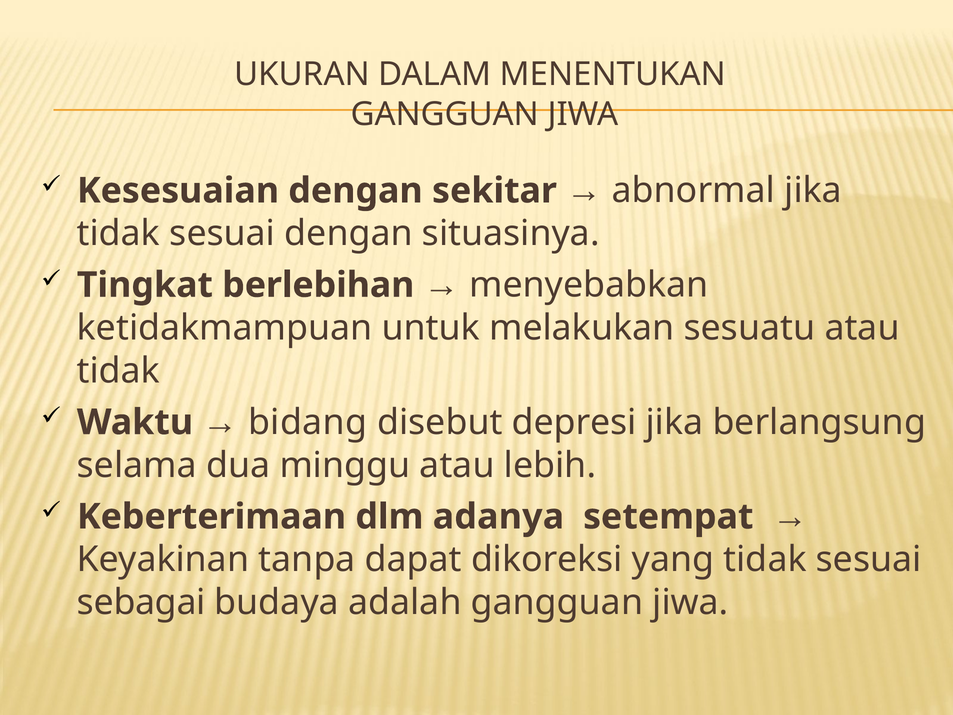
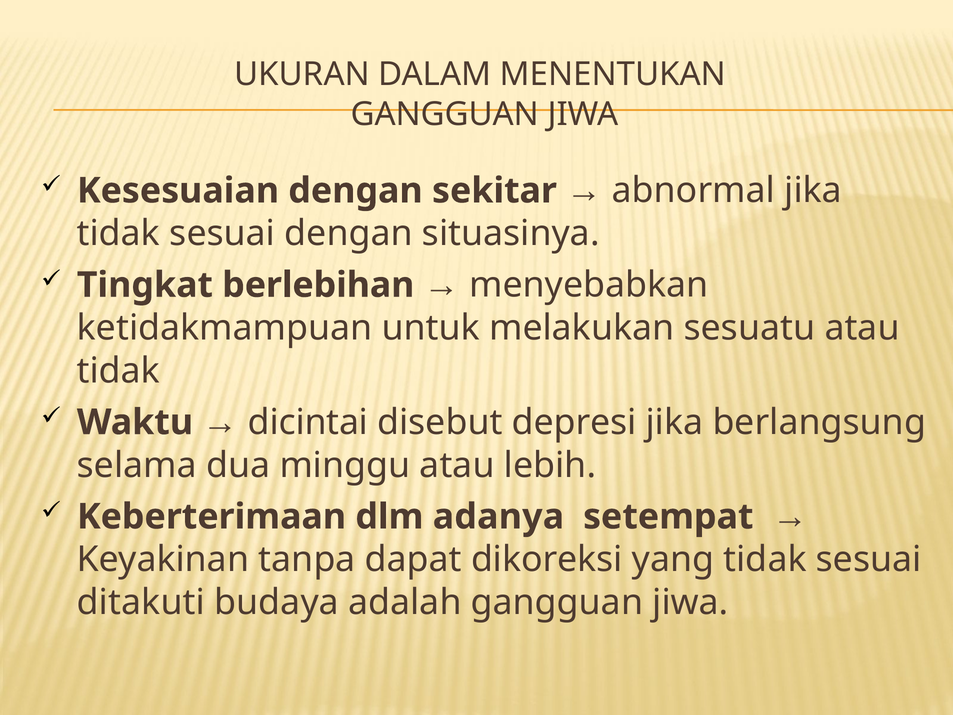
bidang: bidang -> dicintai
sebagai: sebagai -> ditakuti
